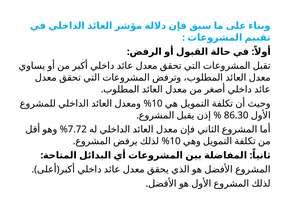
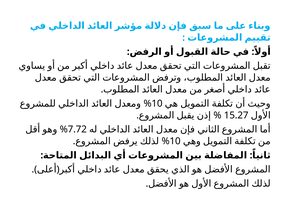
86.30: 86.30 -> 15.27
